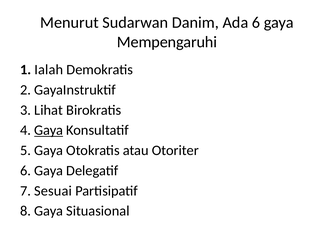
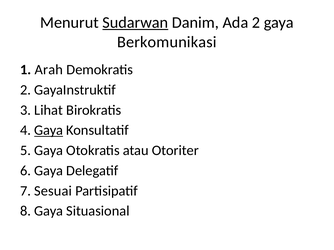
Sudarwan underline: none -> present
Ada 6: 6 -> 2
Mempengaruhi: Mempengaruhi -> Berkomunikasi
Ialah: Ialah -> Arah
